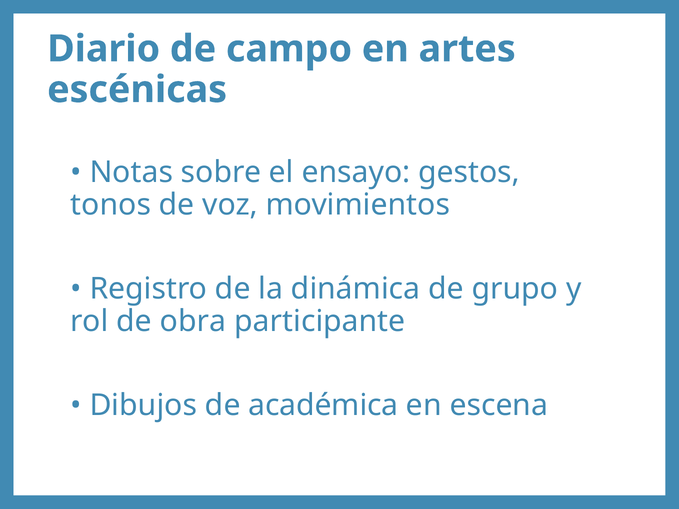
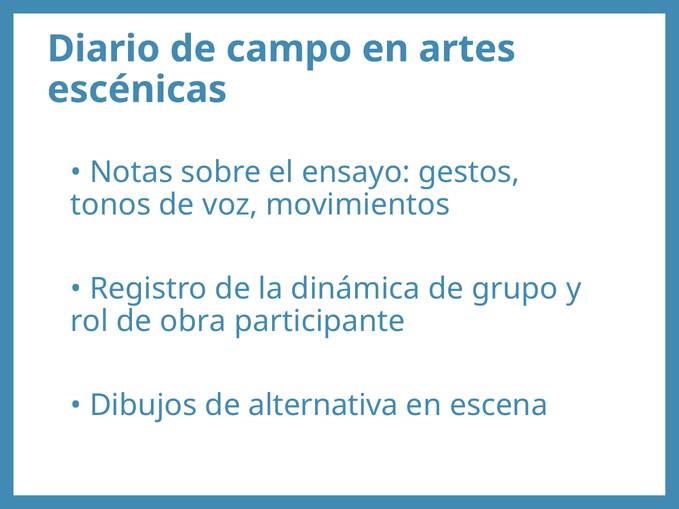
académica: académica -> alternativa
